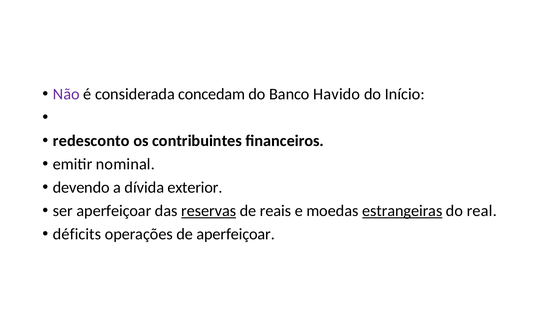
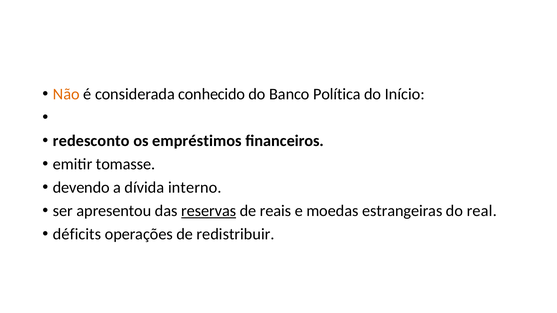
Não colour: purple -> orange
concedam: concedam -> conhecido
Havido: Havido -> Política
contribuintes: contribuintes -> empréstimos
nominal: nominal -> tomasse
exterior: exterior -> interno
ser aperfeiçoar: aperfeiçoar -> apresentou
estrangeiras underline: present -> none
de aperfeiçoar: aperfeiçoar -> redistribuir
